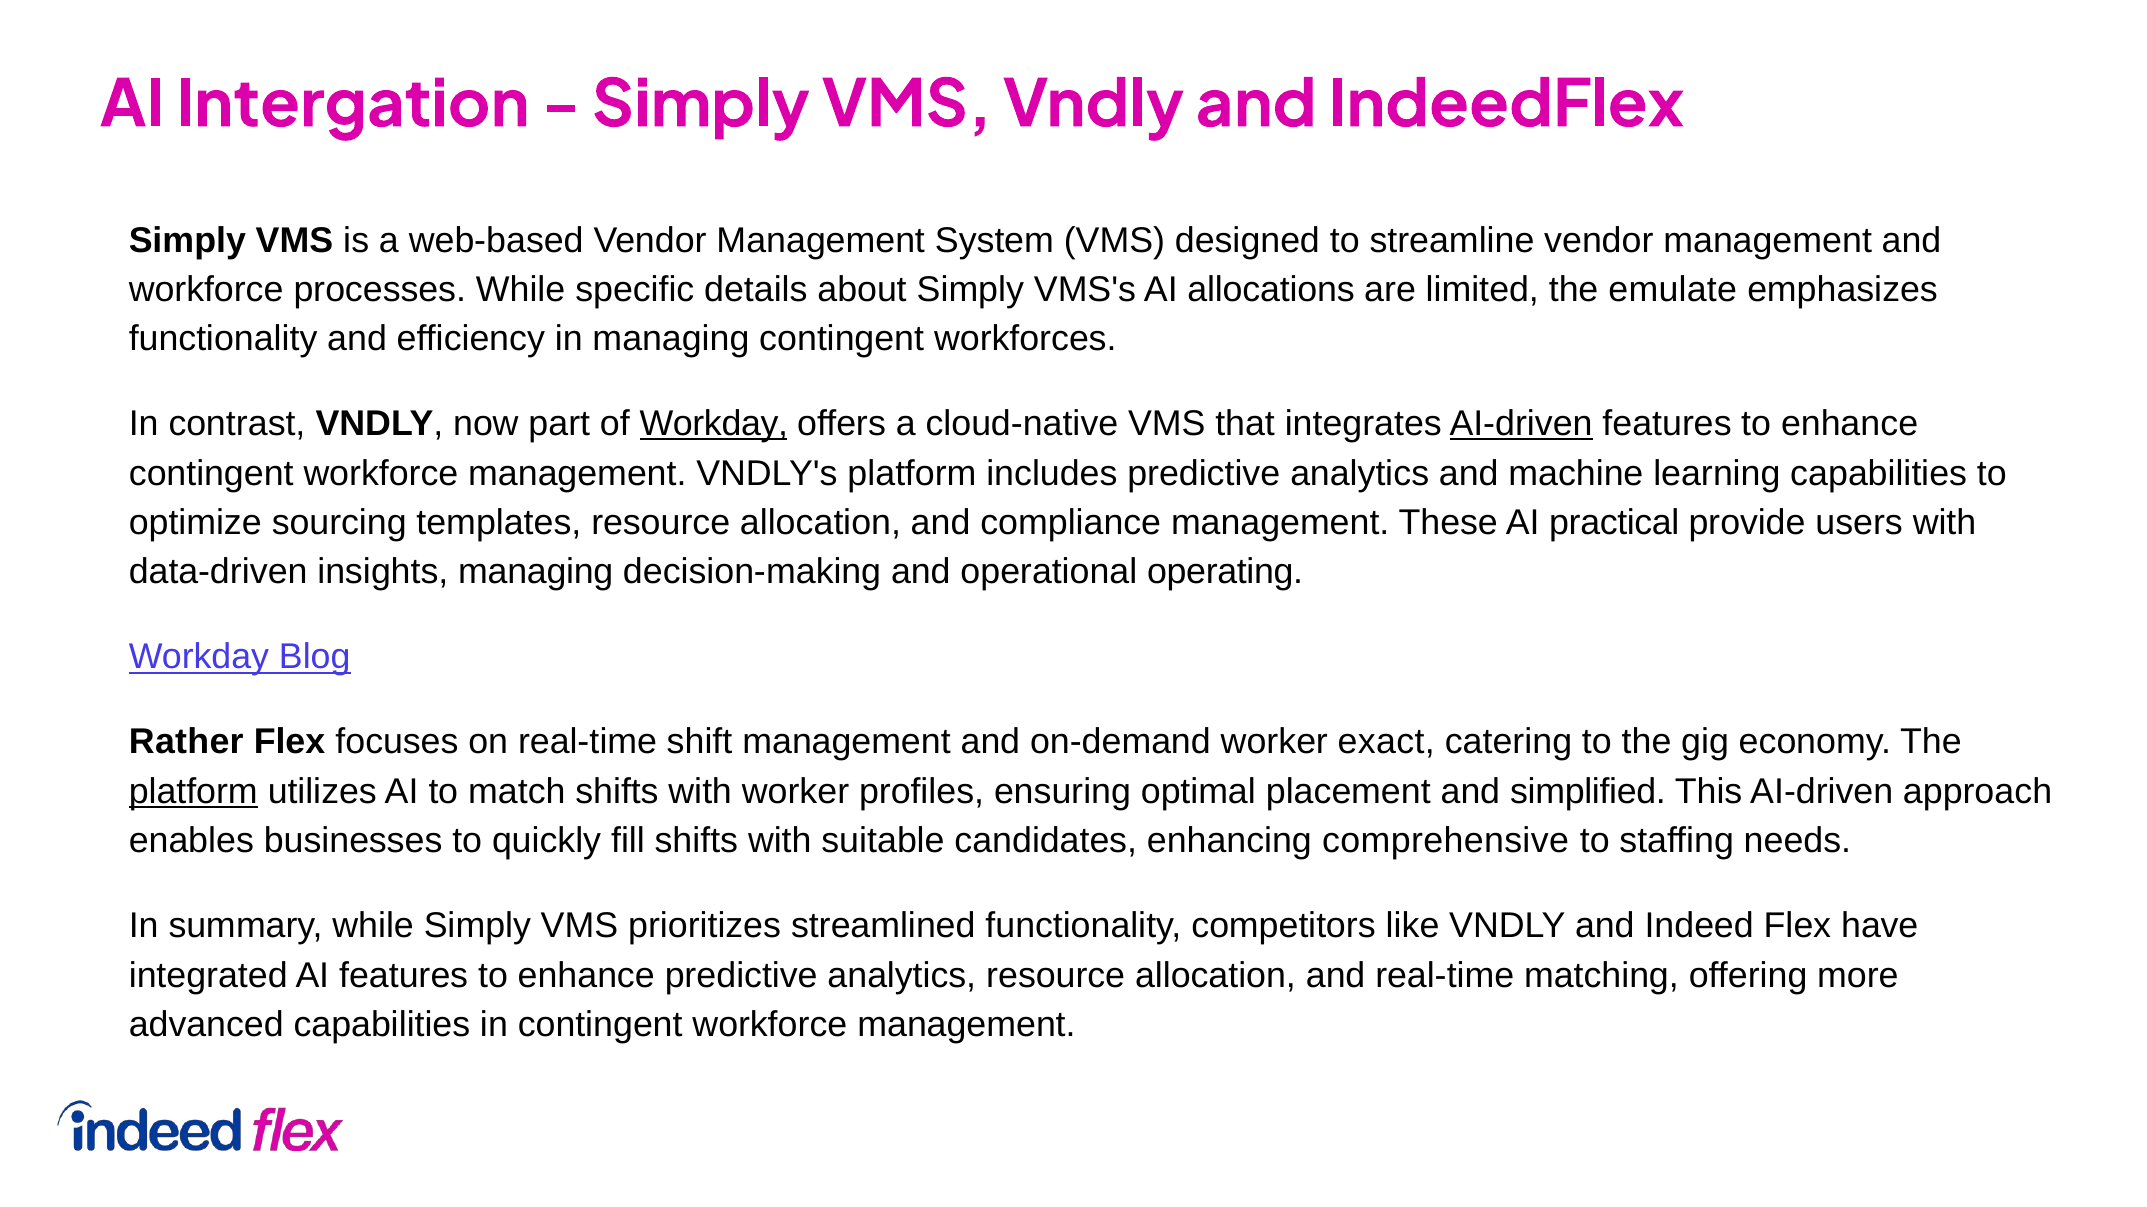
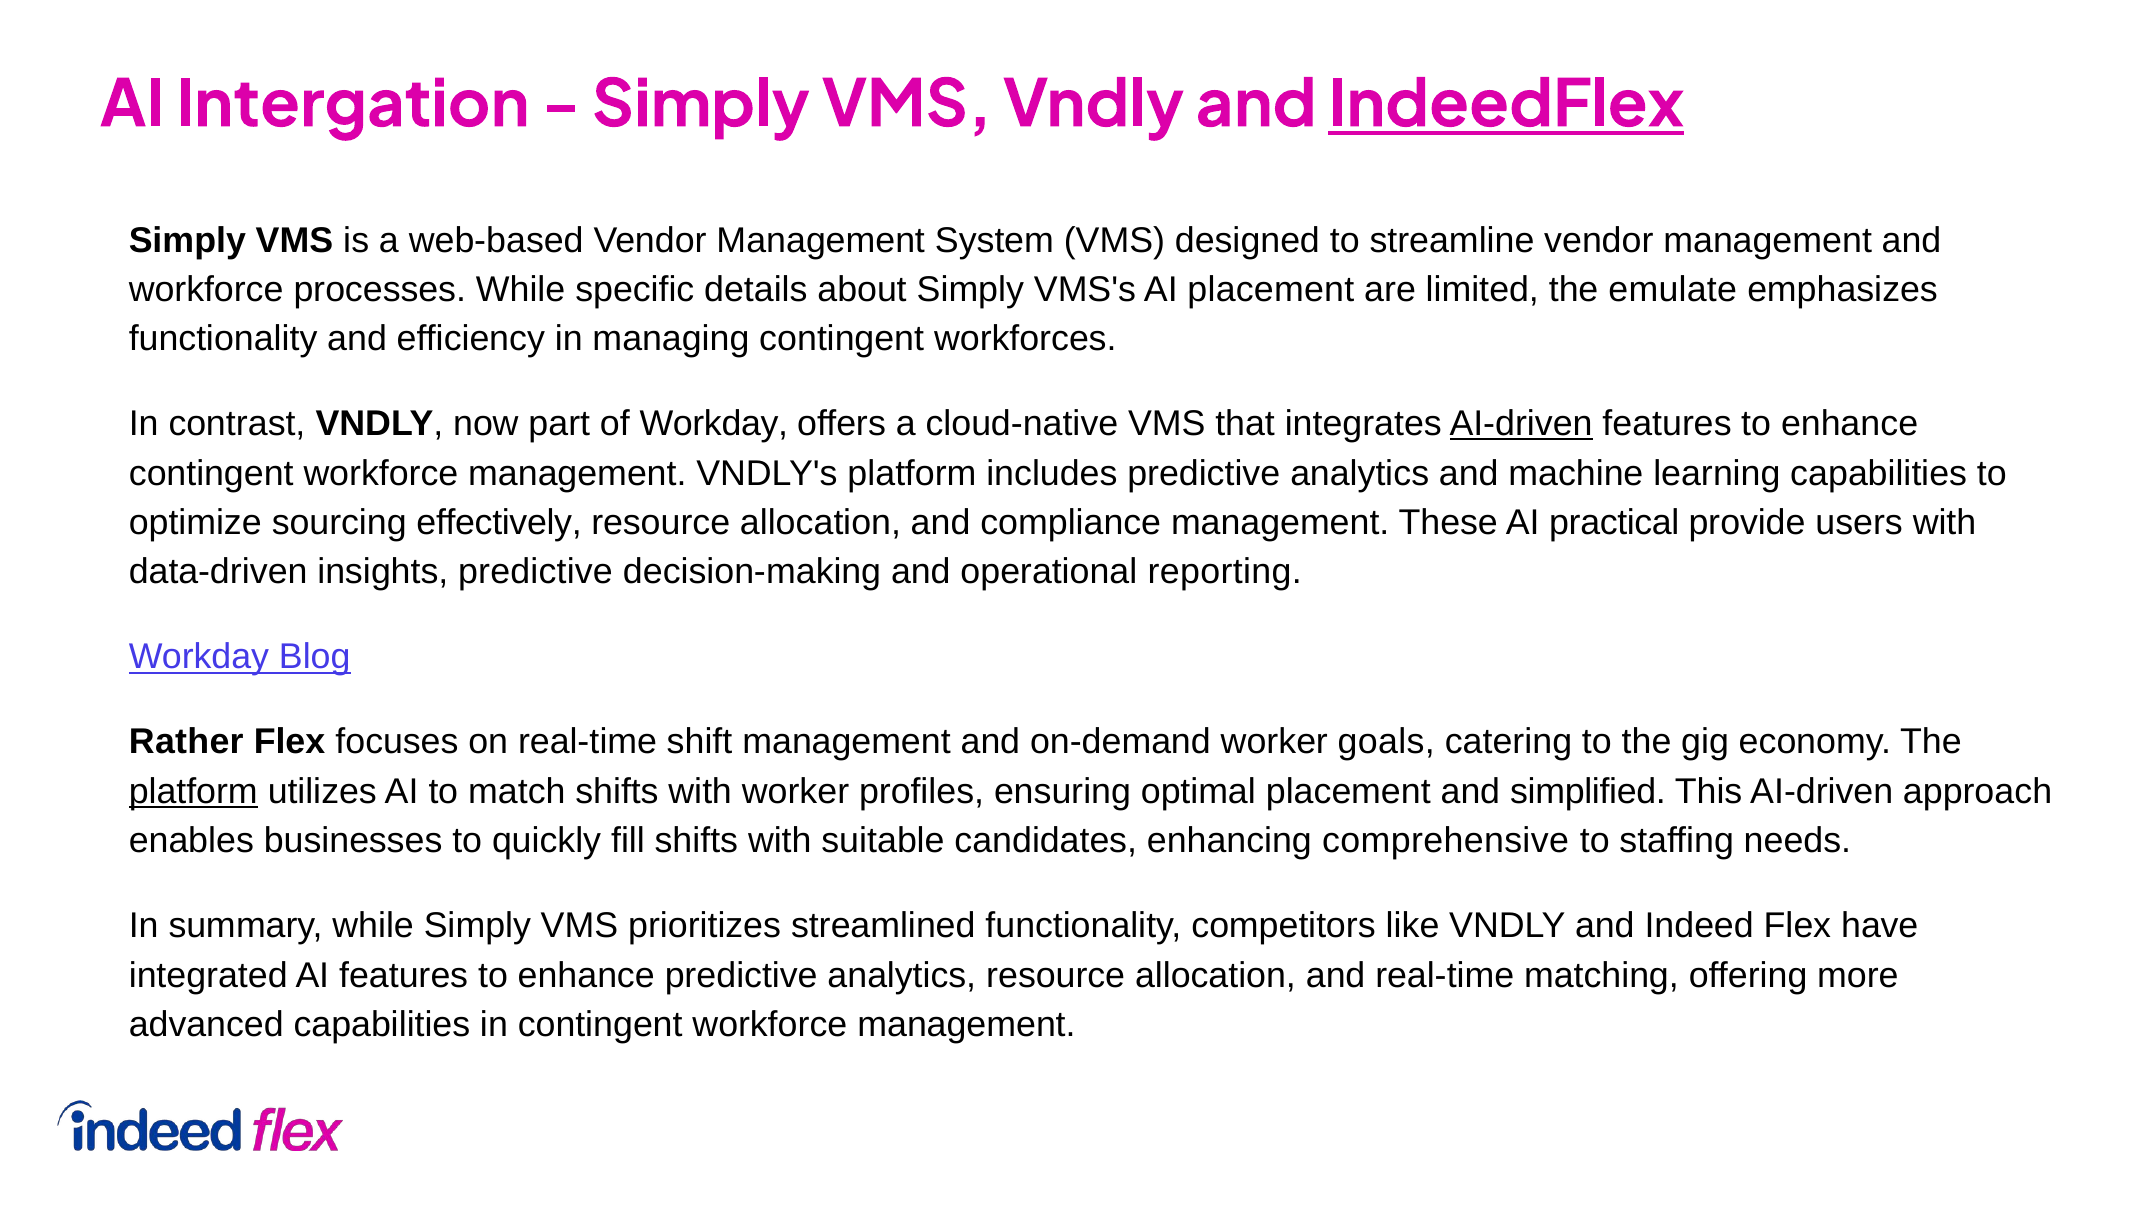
IndeedFlex underline: none -> present
AI allocations: allocations -> placement
Workday at (714, 424) underline: present -> none
templates: templates -> effectively
insights managing: managing -> predictive
operating: operating -> reporting
exact: exact -> goals
